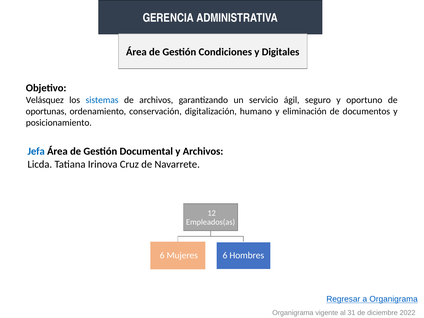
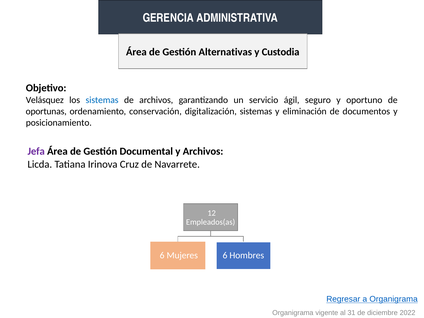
Condiciones: Condiciones -> Alternativas
Digitales: Digitales -> Custodia
digitalización humano: humano -> sistemas
Jefa colour: blue -> purple
